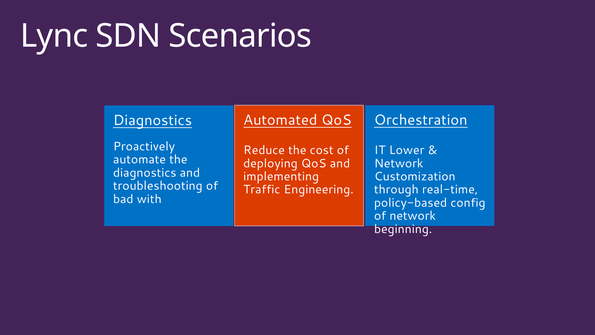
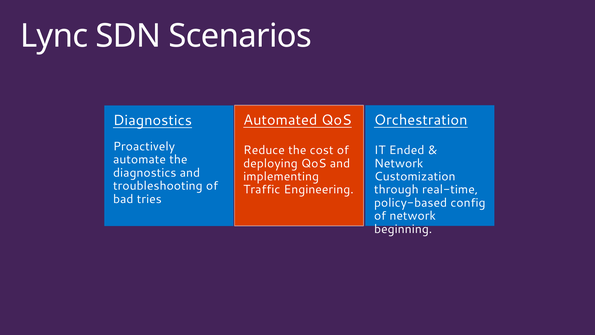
Lower: Lower -> Ended
with: with -> tries
